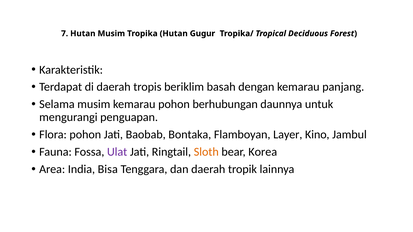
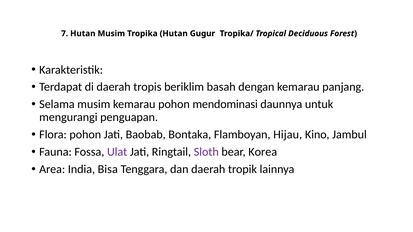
berhubungan: berhubungan -> mendominasi
Layer: Layer -> Hijau
Sloth colour: orange -> purple
